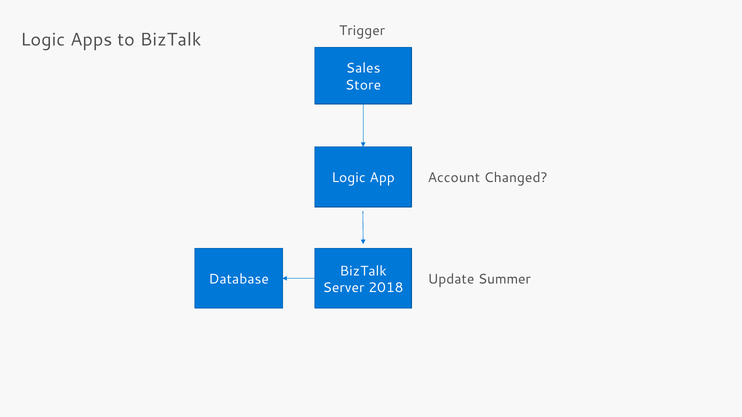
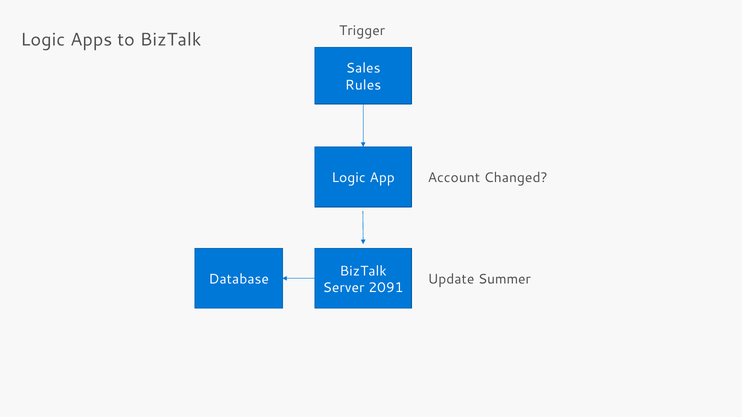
Store: Store -> Rules
2018: 2018 -> 2091
